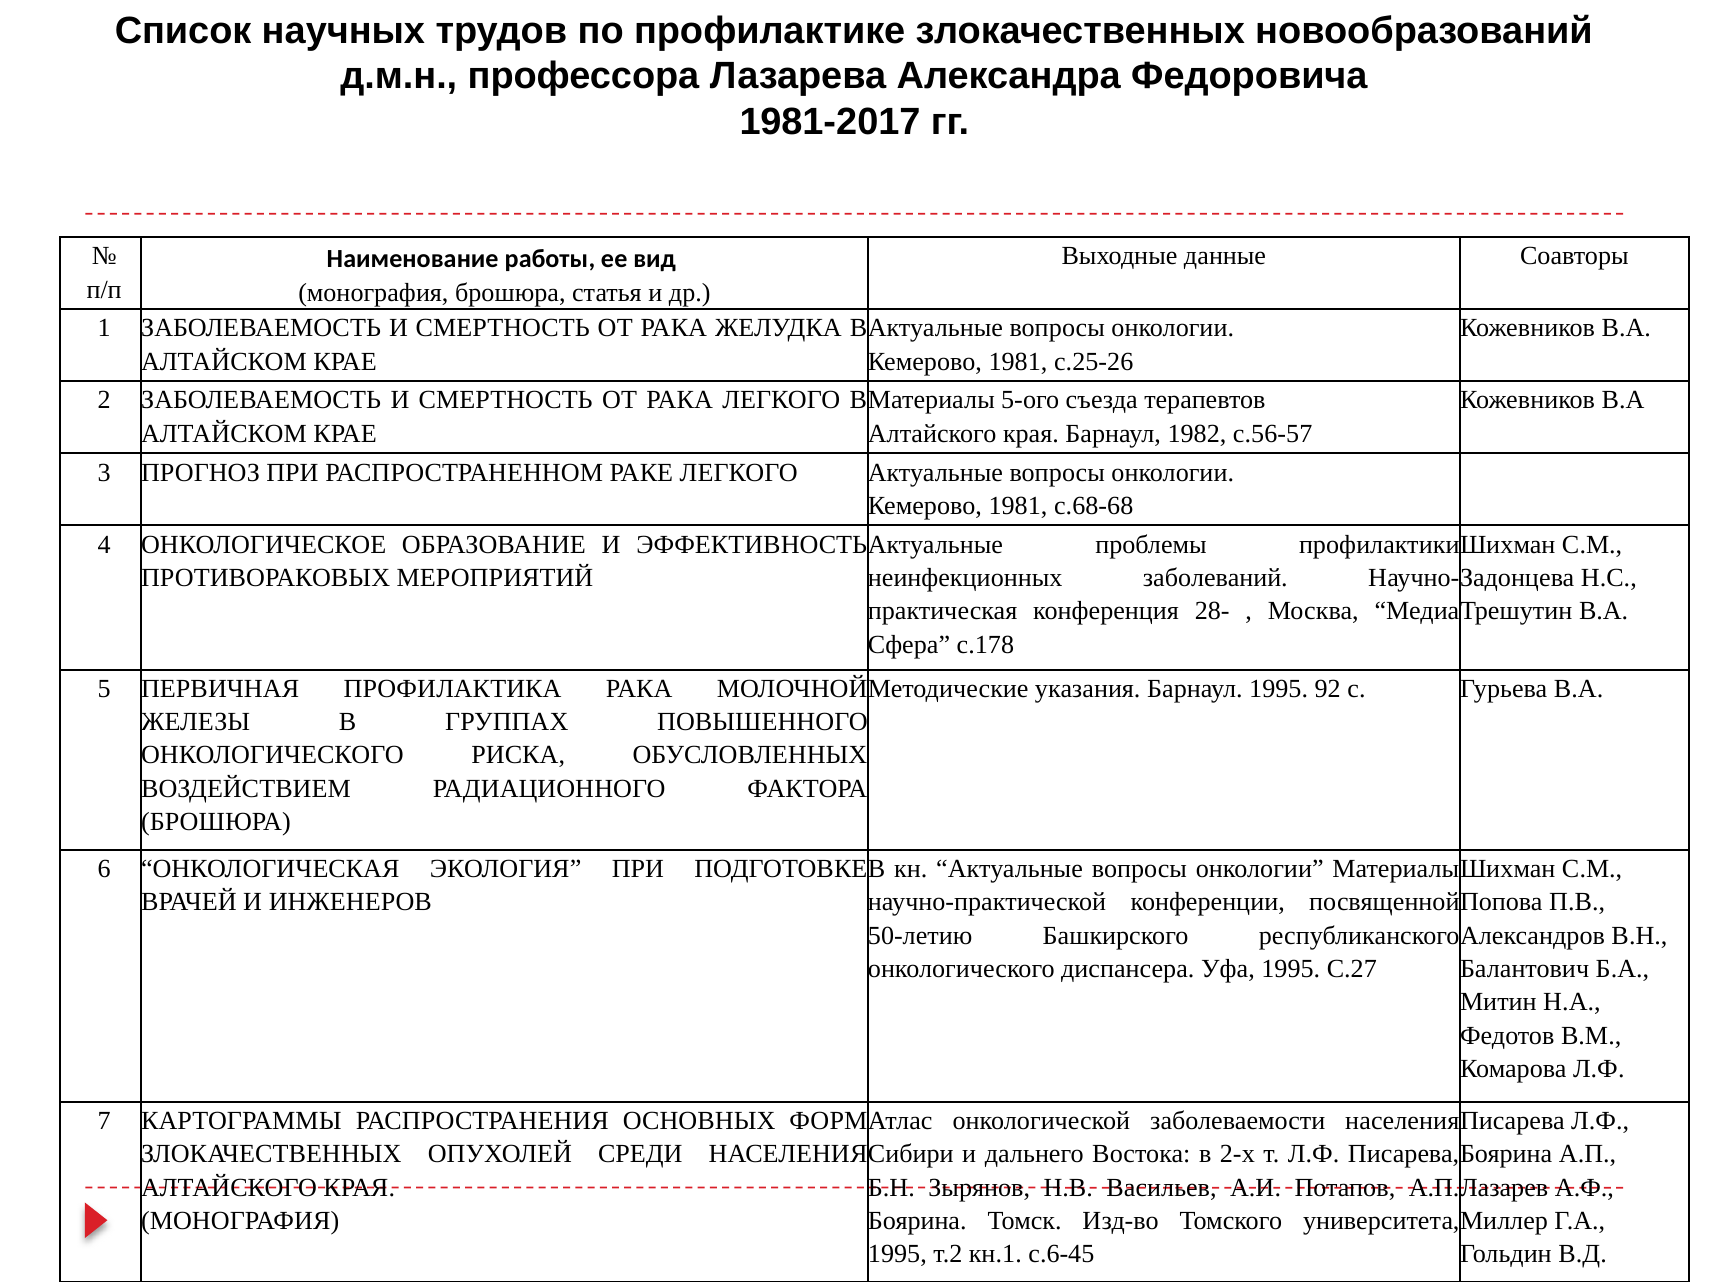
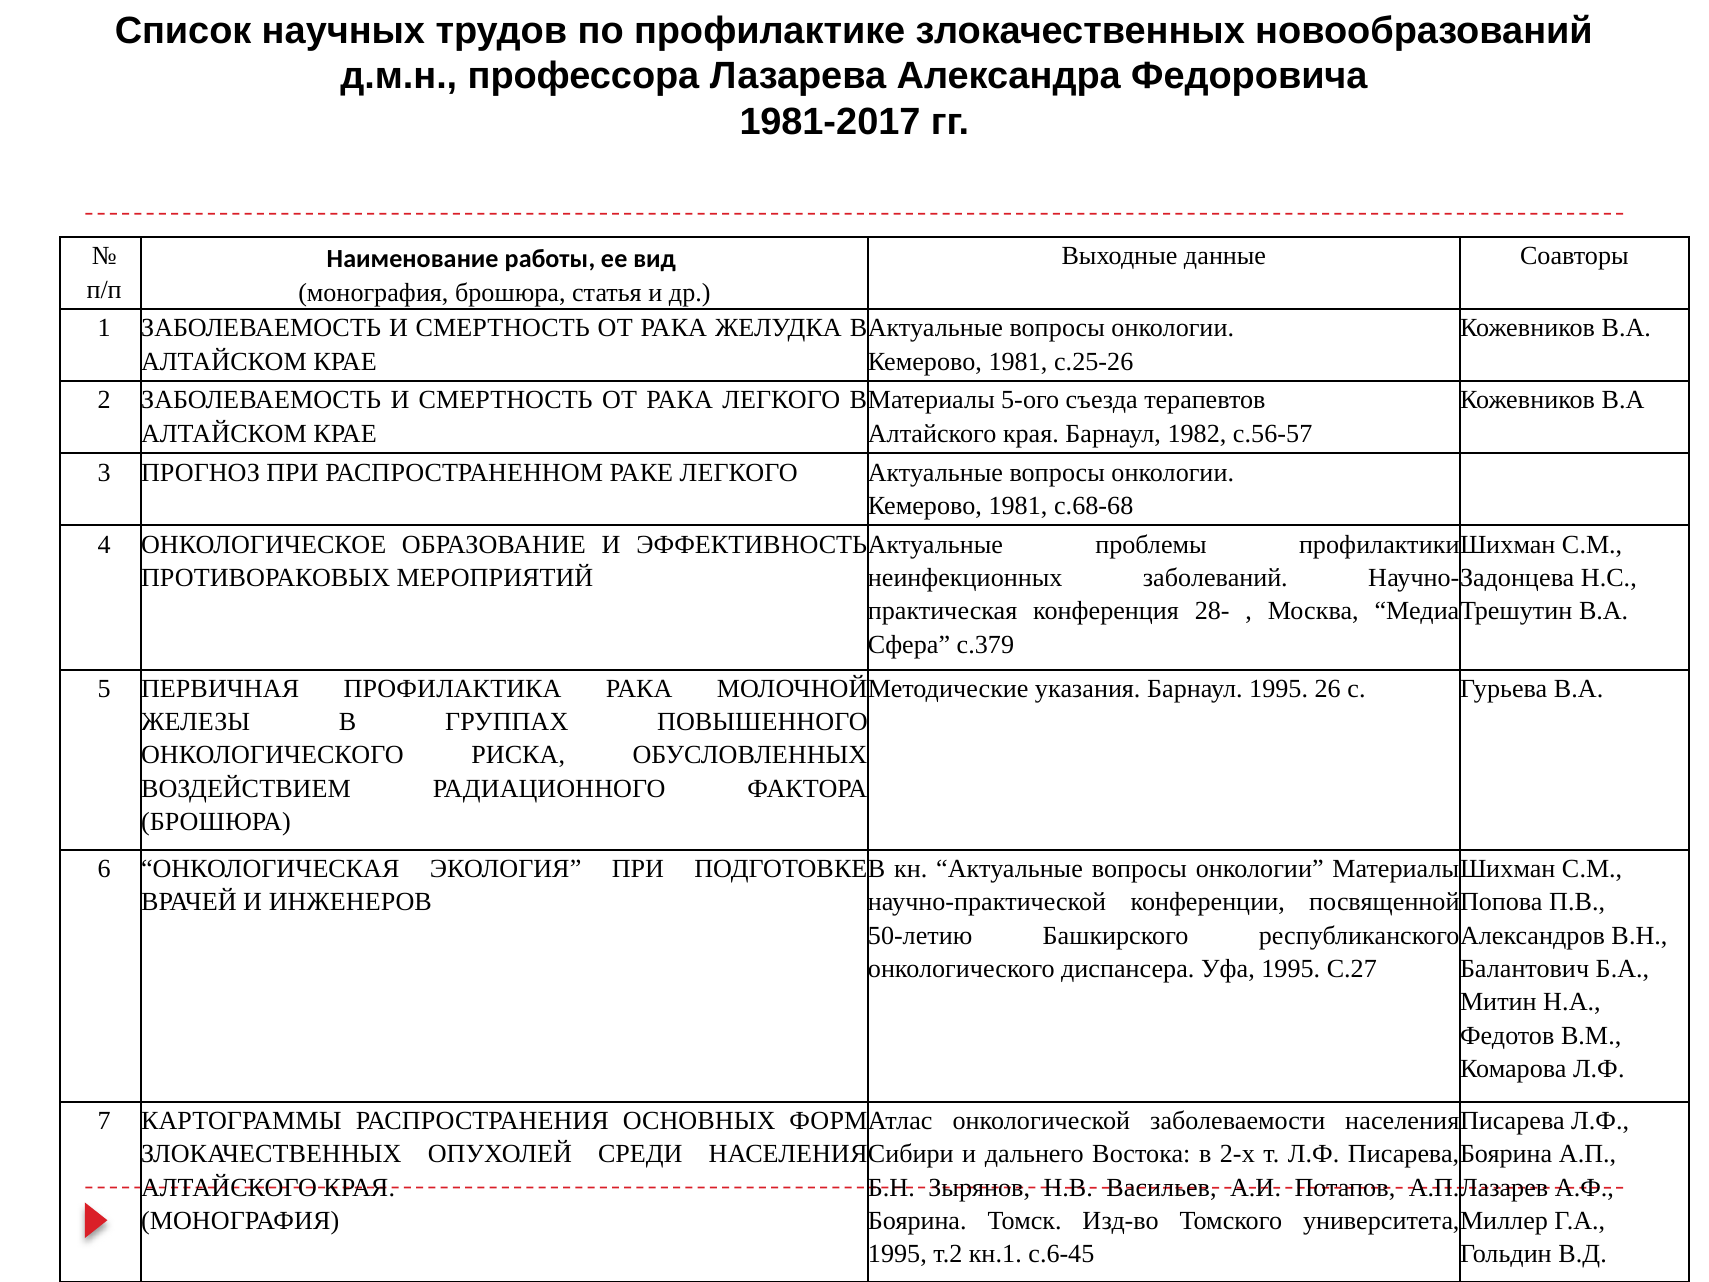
с.178: с.178 -> с.379
92: 92 -> 26
